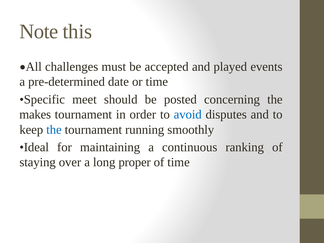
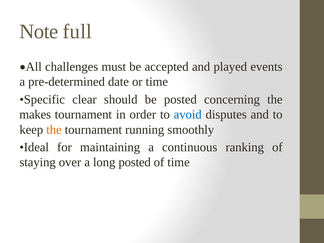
this: this -> full
meet: meet -> clear
the at (54, 130) colour: blue -> orange
long proper: proper -> posted
